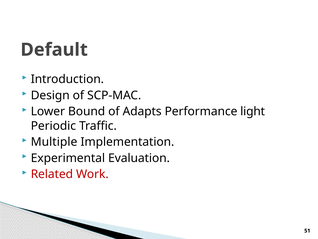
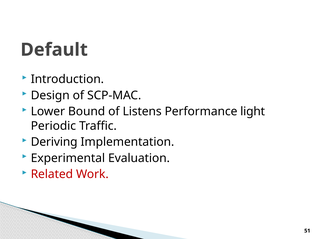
Adapts: Adapts -> Listens
Multiple: Multiple -> Deriving
